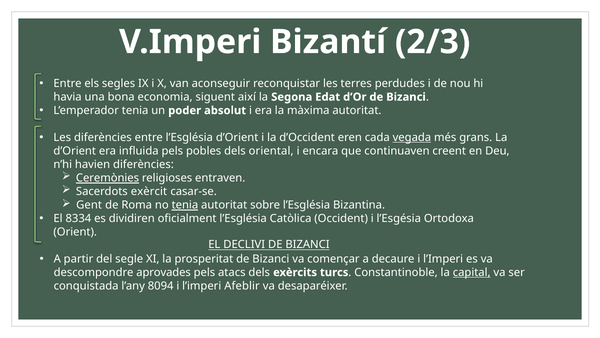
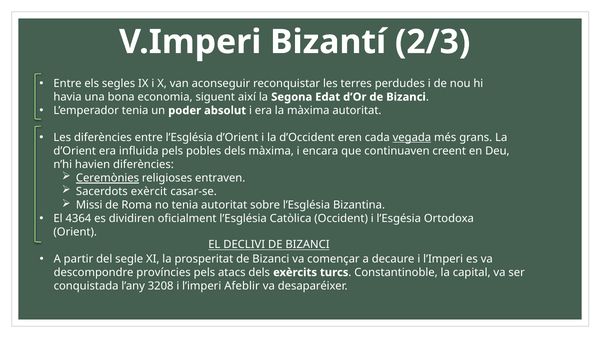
dels oriental: oriental -> màxima
Gent: Gent -> Missi
tenia at (185, 205) underline: present -> none
8334: 8334 -> 4364
aprovades: aprovades -> províncies
capital underline: present -> none
8094: 8094 -> 3208
